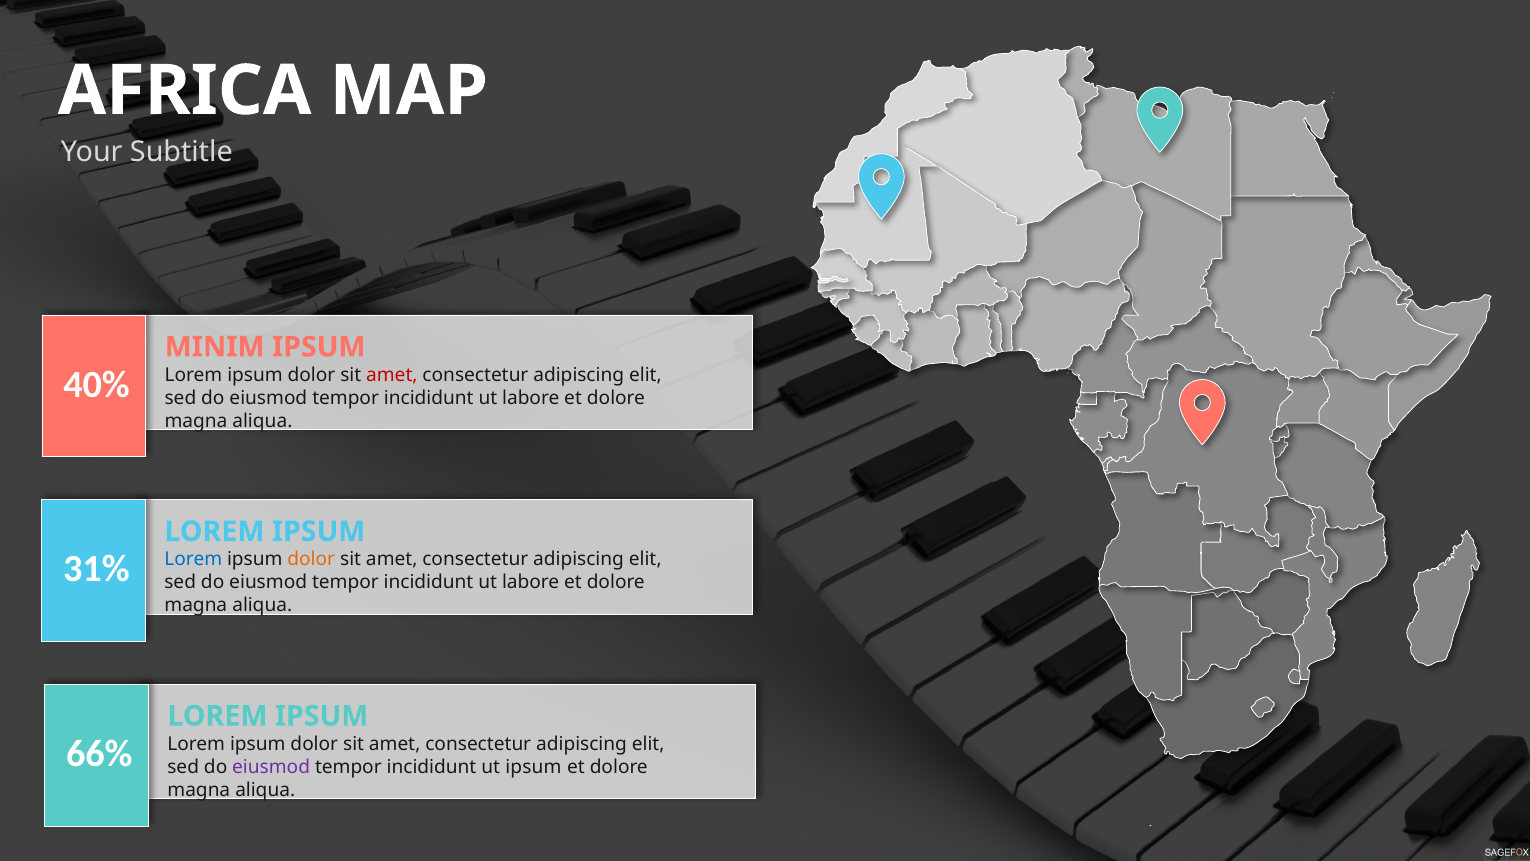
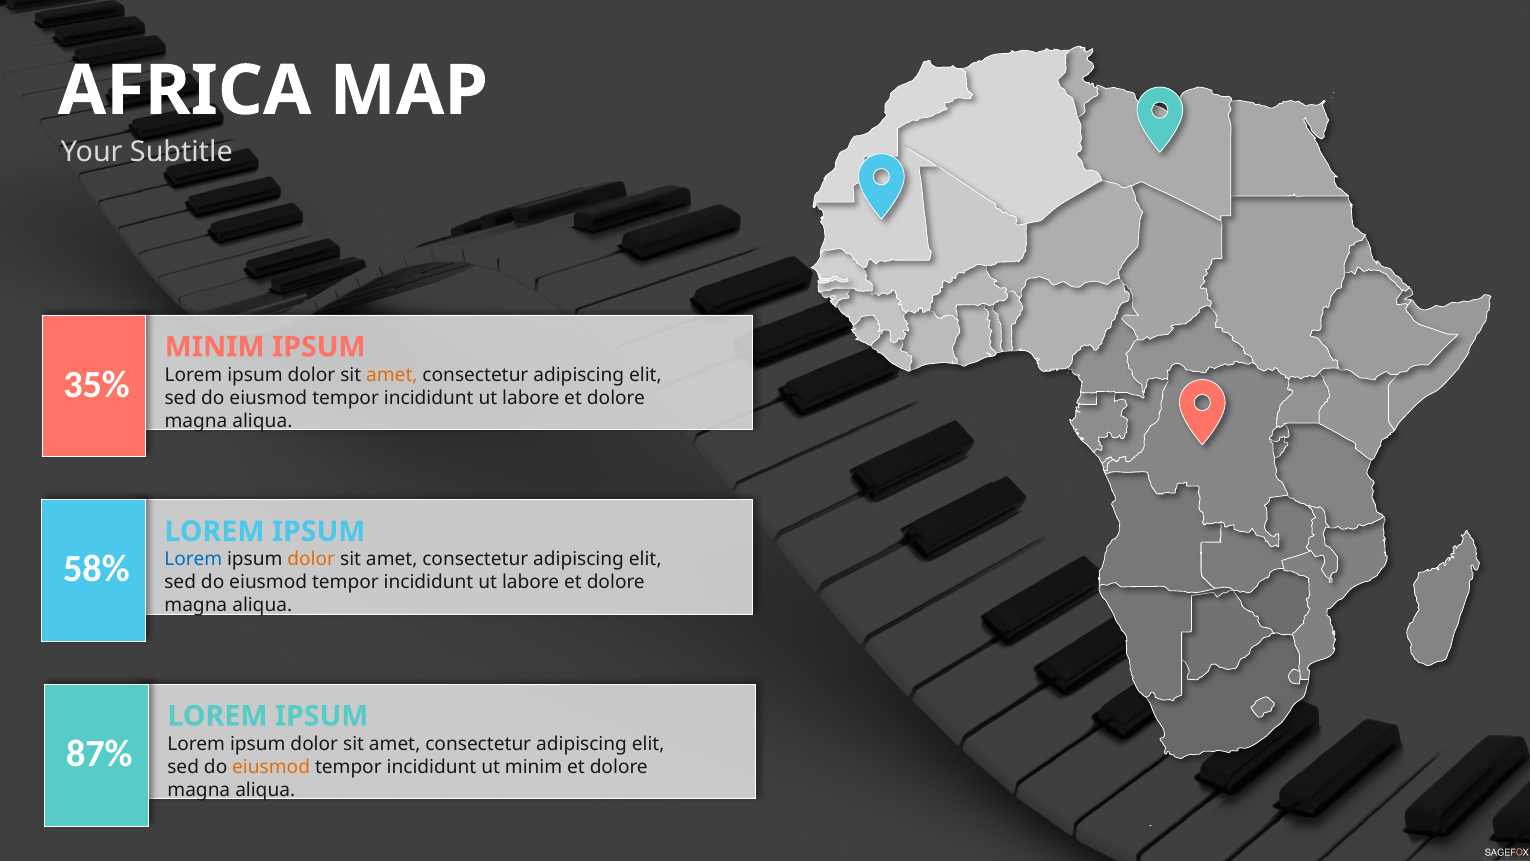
40%: 40% -> 35%
amet at (392, 375) colour: red -> orange
31%: 31% -> 58%
66%: 66% -> 87%
eiusmod at (271, 767) colour: purple -> orange
ut ipsum: ipsum -> minim
